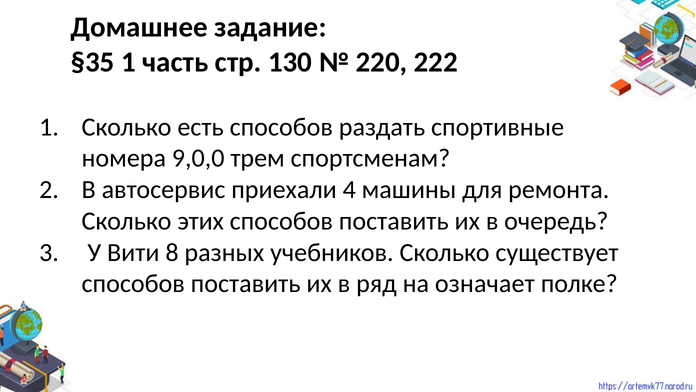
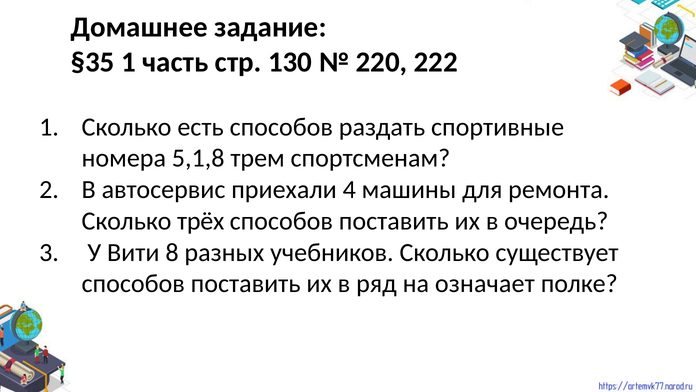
9,0,0: 9,0,0 -> 5,1,8
этих: этих -> трёх
